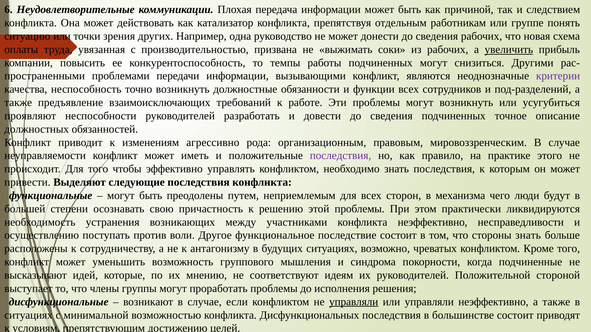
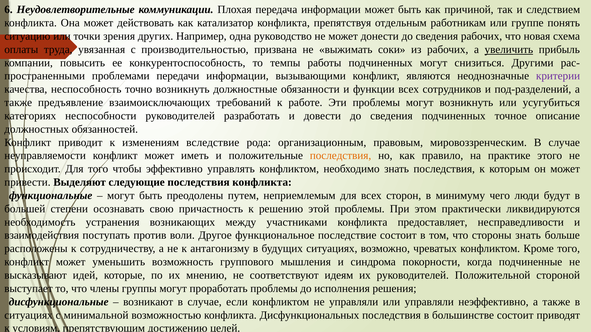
проявляют: проявляют -> категориях
агрессивно: агрессивно -> вследствие
последствия at (341, 156) colour: purple -> orange
механизма: механизма -> минимуму
конфликта неэффективно: неэффективно -> предоставляет
осуществлению: осуществлению -> взаимодействия
управляли at (354, 302) underline: present -> none
